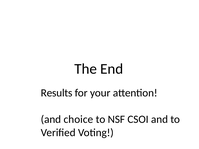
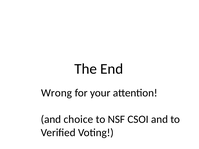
Results: Results -> Wrong
